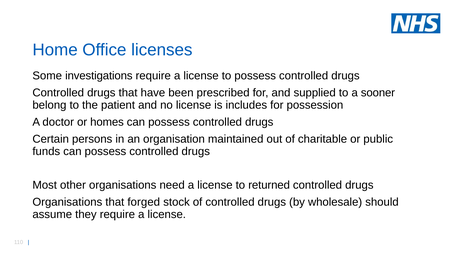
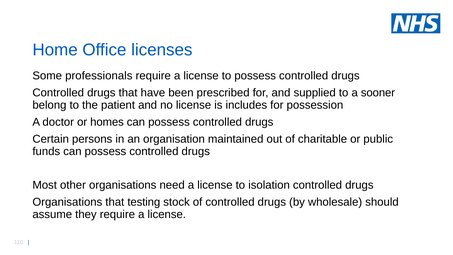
investigations: investigations -> professionals
returned: returned -> isolation
forged: forged -> testing
